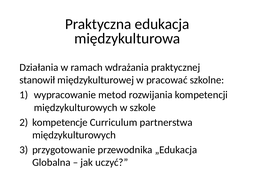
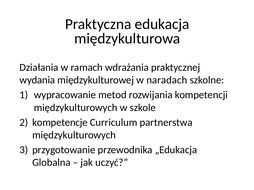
stanowił: stanowił -> wydania
pracować: pracować -> naradach
